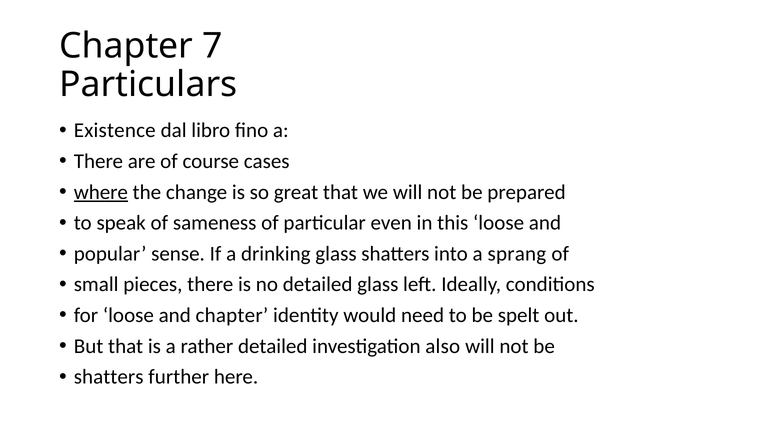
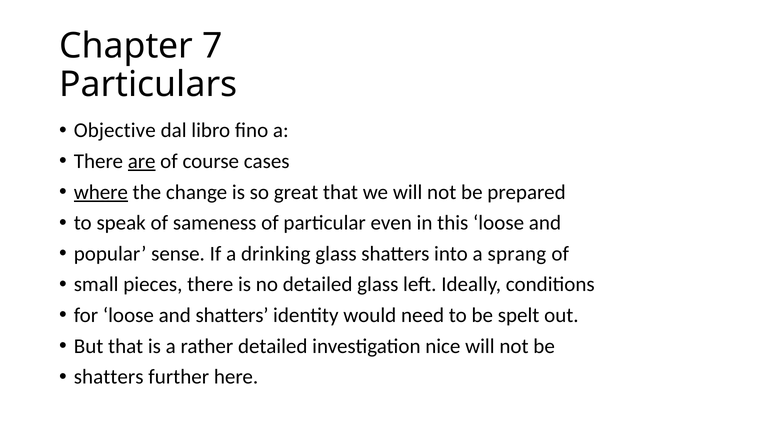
Existence: Existence -> Objective
are underline: none -> present
and chapter: chapter -> shatters
also: also -> nice
